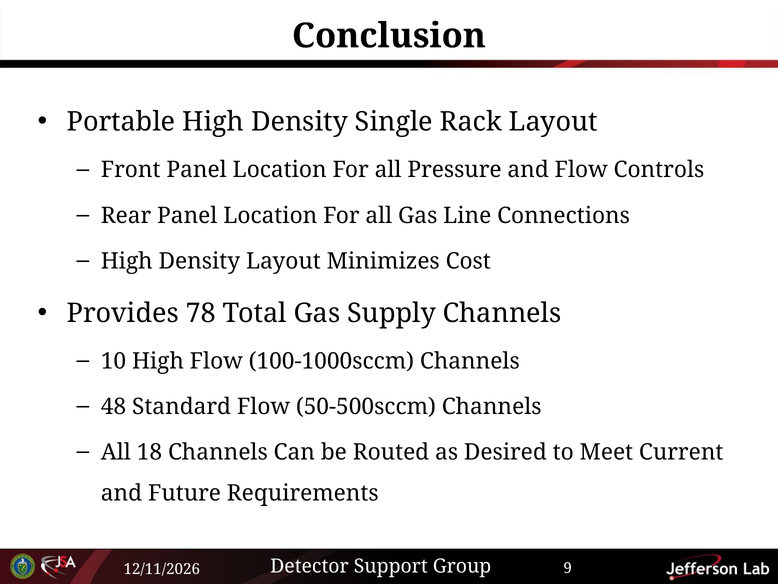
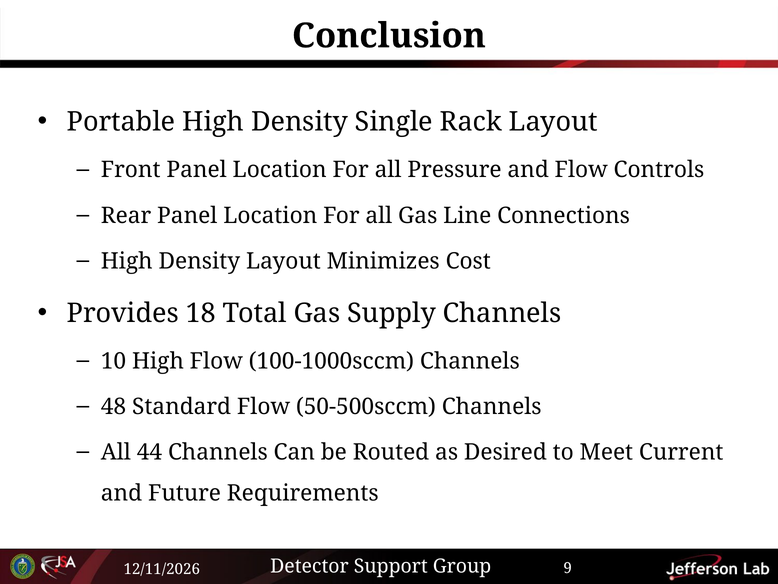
78: 78 -> 18
18: 18 -> 44
